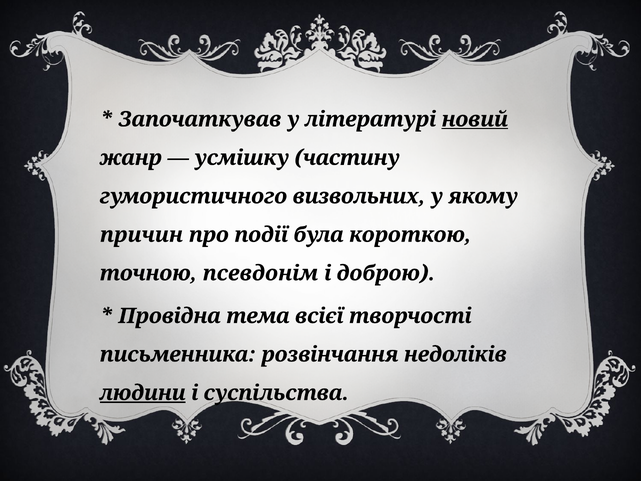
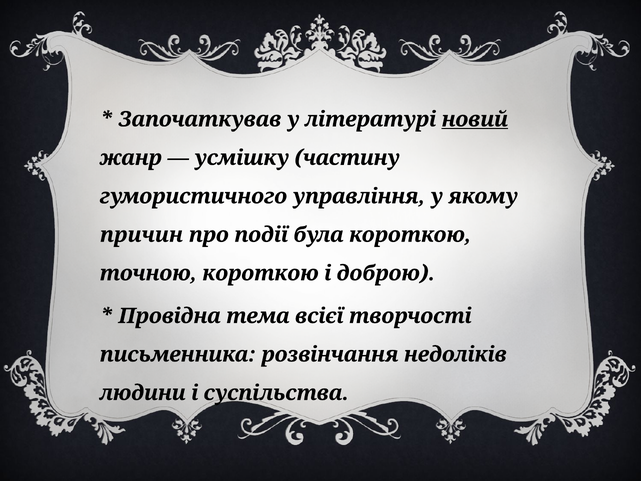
визвольних: визвольних -> управління
точною псевдонім: псевдонім -> короткою
людини underline: present -> none
